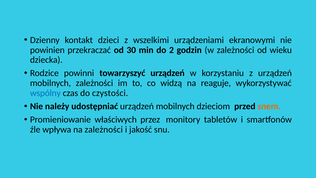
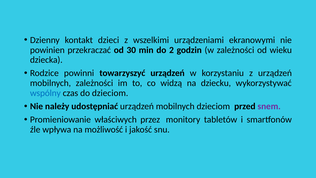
reaguje: reaguje -> dziecku
do czystości: czystości -> dzieciom
snem colour: orange -> purple
na zależności: zależności -> możliwość
